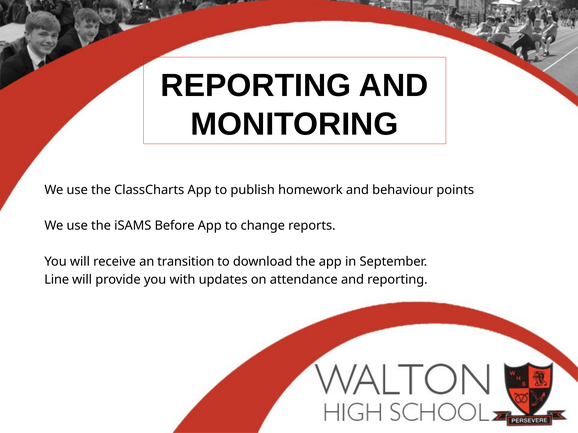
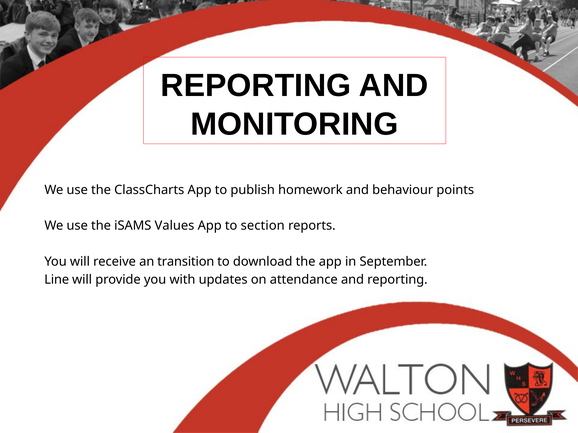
Before: Before -> Values
change: change -> section
